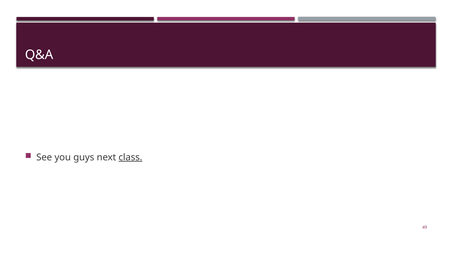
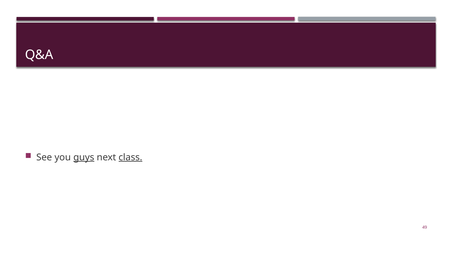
guys underline: none -> present
